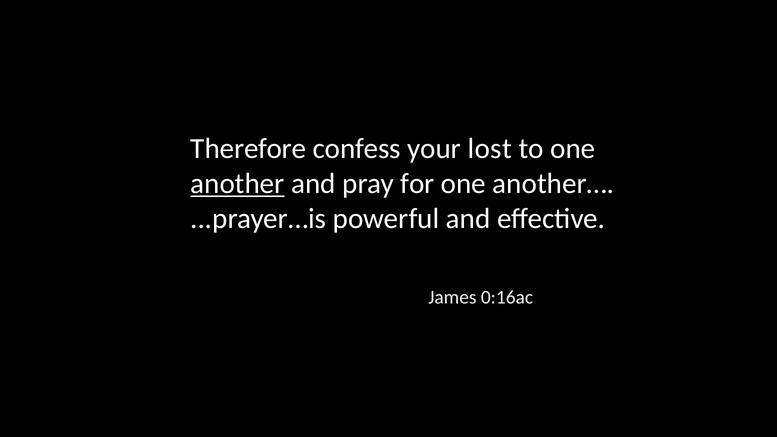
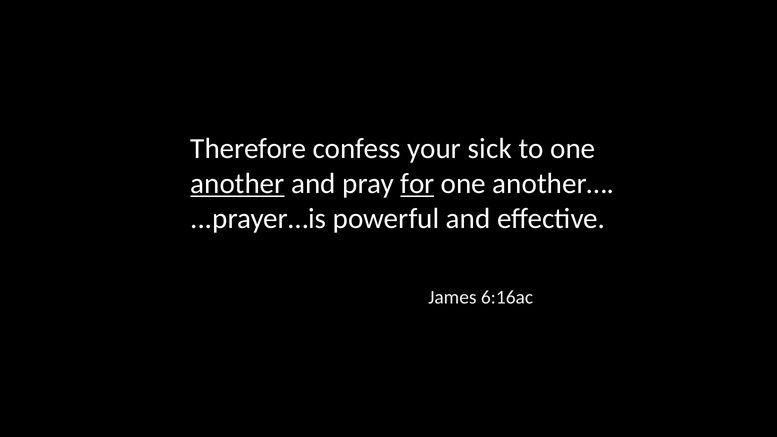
lost: lost -> sick
for underline: none -> present
0:16ac: 0:16ac -> 6:16ac
